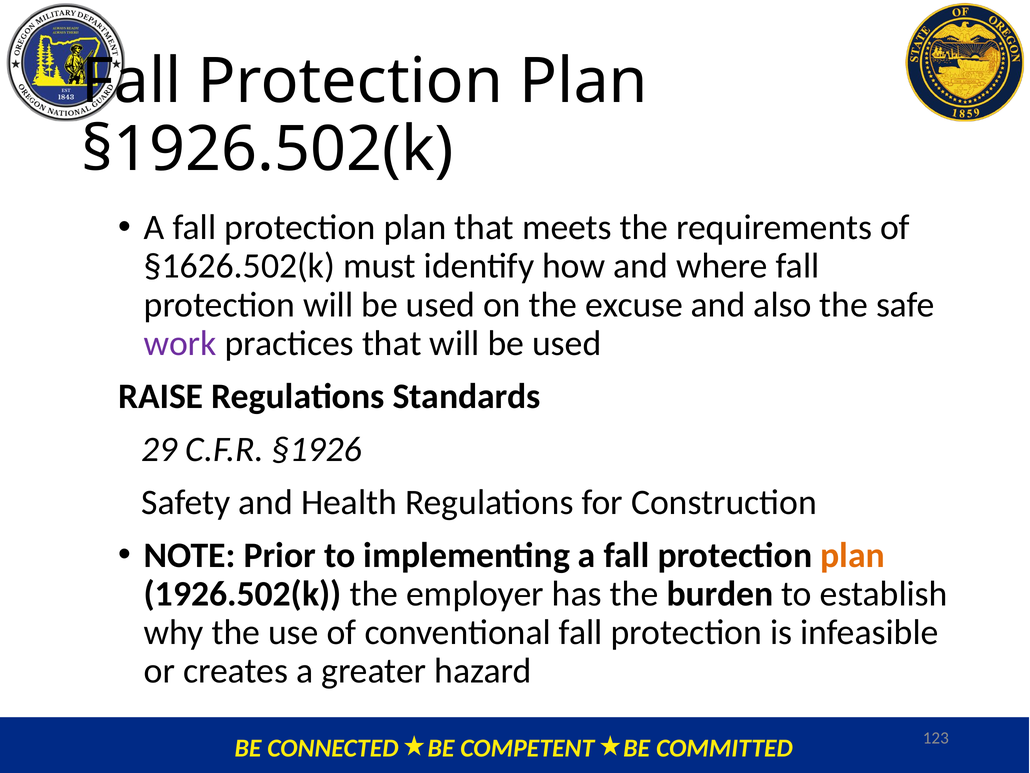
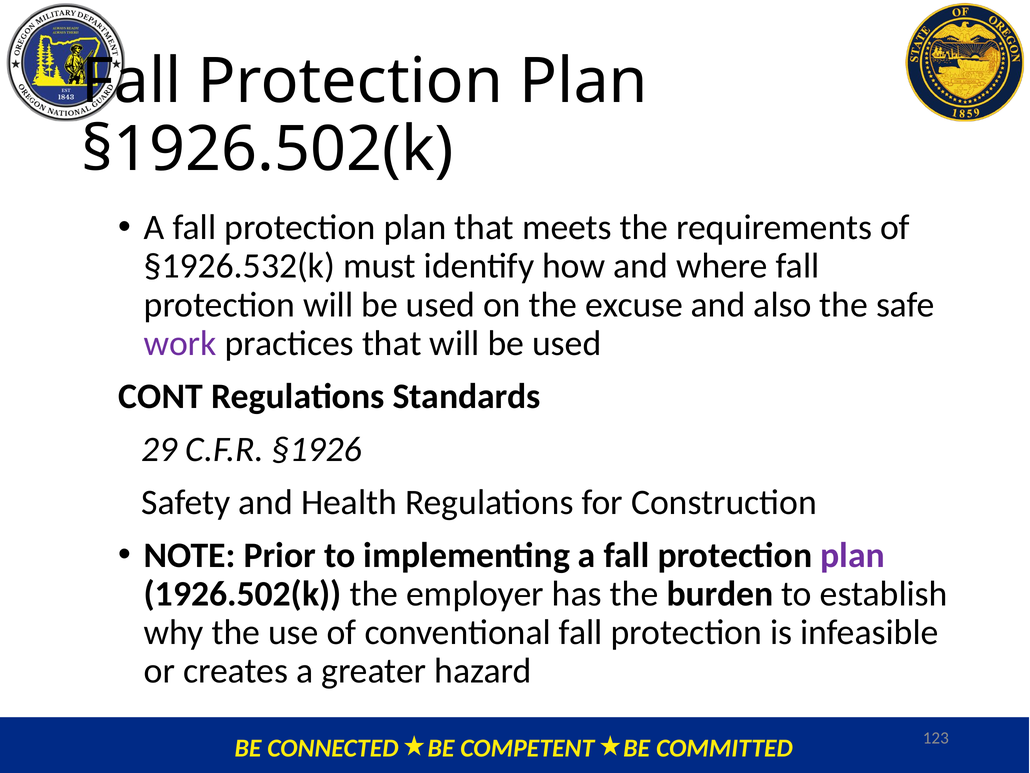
§1626.502(k: §1626.502(k -> §1926.532(k
RAISE: RAISE -> CONT
plan at (853, 555) colour: orange -> purple
